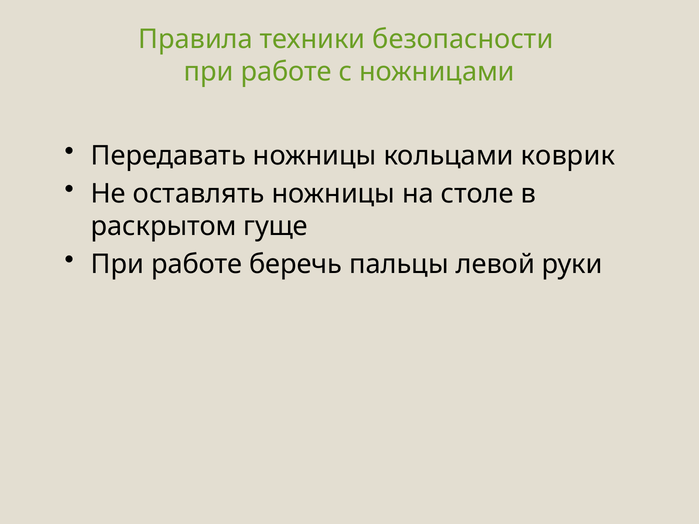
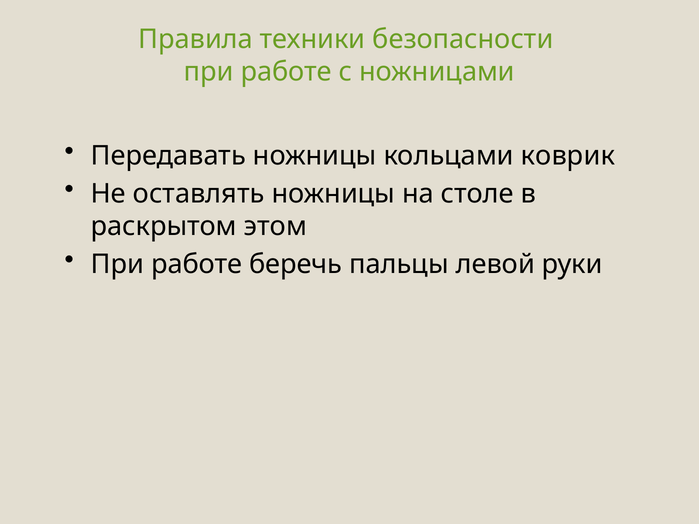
гуще: гуще -> этом
